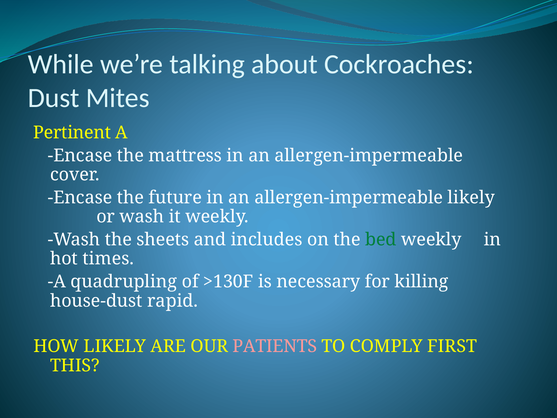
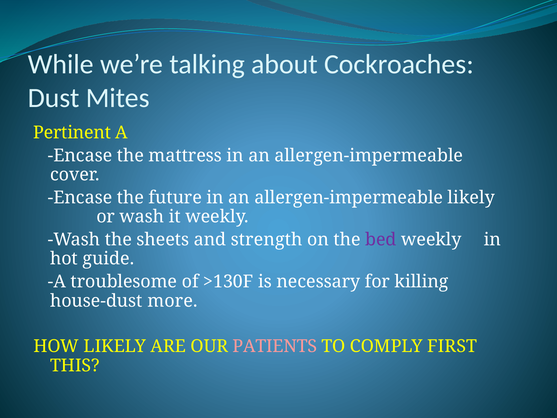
includes: includes -> strength
bed colour: green -> purple
times: times -> guide
quadrupling: quadrupling -> troublesome
rapid: rapid -> more
